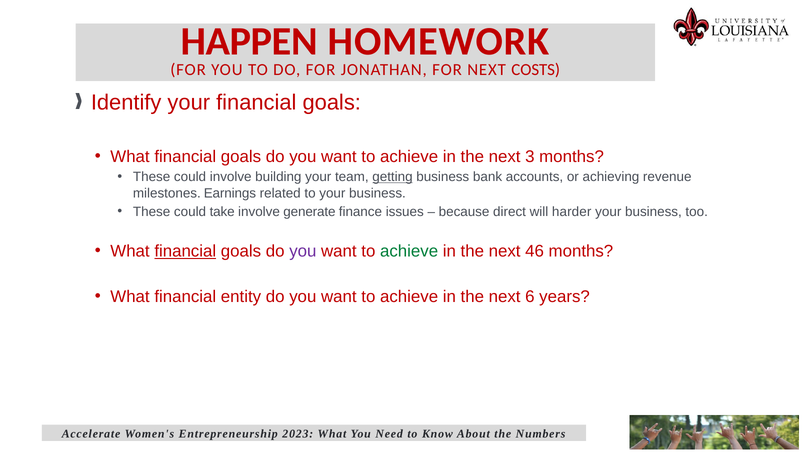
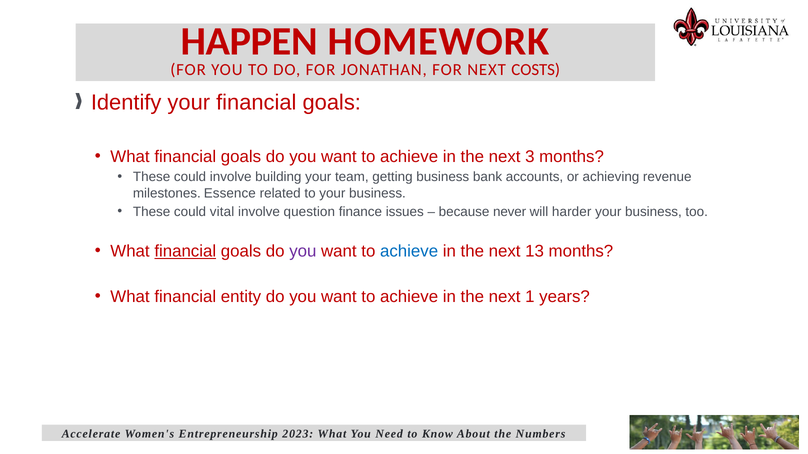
getting underline: present -> none
Earnings: Earnings -> Essence
take: take -> vital
generate: generate -> question
direct: direct -> never
achieve at (409, 252) colour: green -> blue
46: 46 -> 13
6: 6 -> 1
